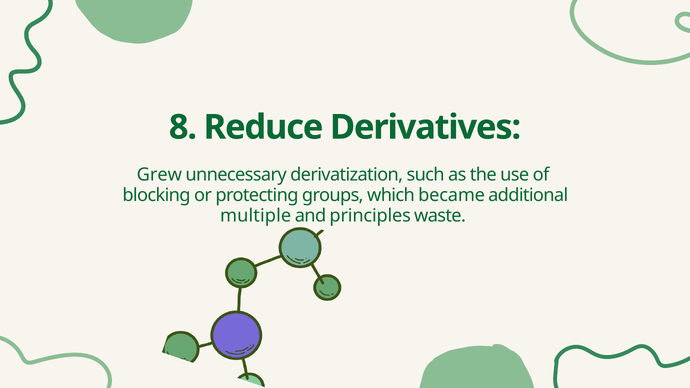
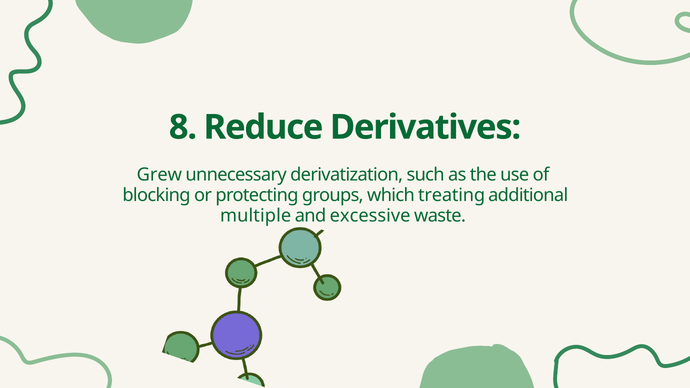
became: became -> treating
principles: principles -> excessive
